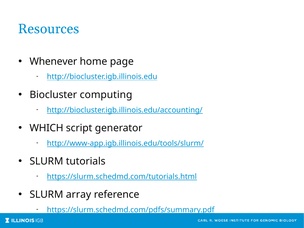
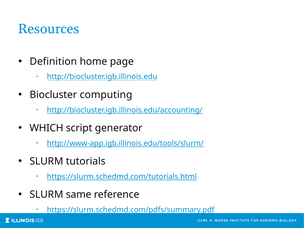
Whenever: Whenever -> Definition
array: array -> same
